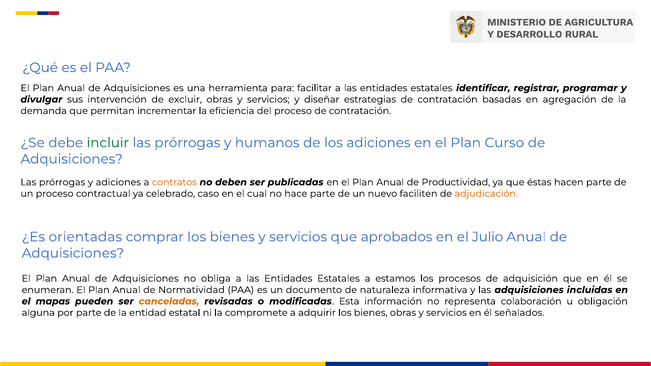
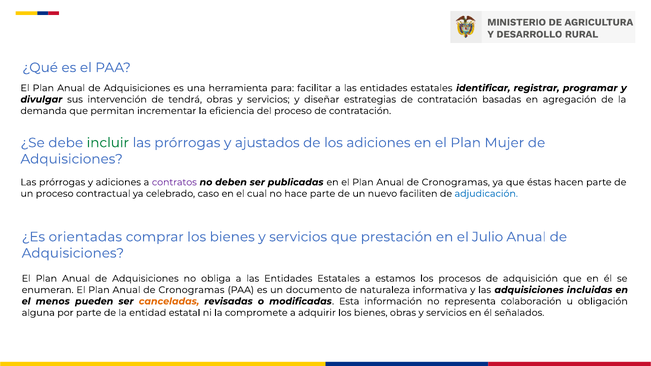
excluir: excluir -> tendrá
humanos: humanos -> ajustados
Curso: Curso -> Mujer
contratos colour: orange -> purple
Productividad at (456, 182): Productividad -> Cronogramas
adjudicación colour: orange -> blue
aprobados: aprobados -> prestación
Normatividad at (191, 290): Normatividad -> Cronogramas
mapas: mapas -> menos
